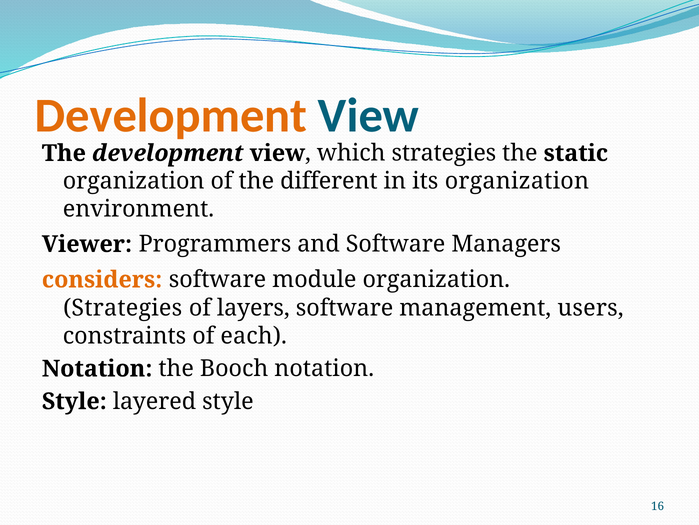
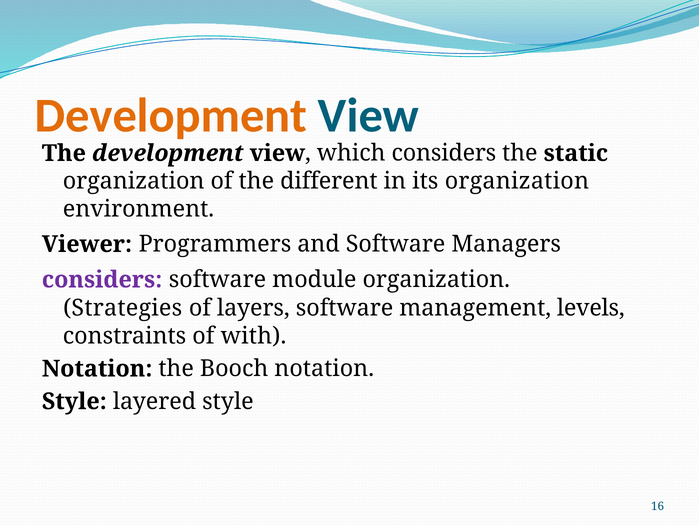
which strategies: strategies -> considers
considers at (102, 279) colour: orange -> purple
users: users -> levels
each: each -> with
